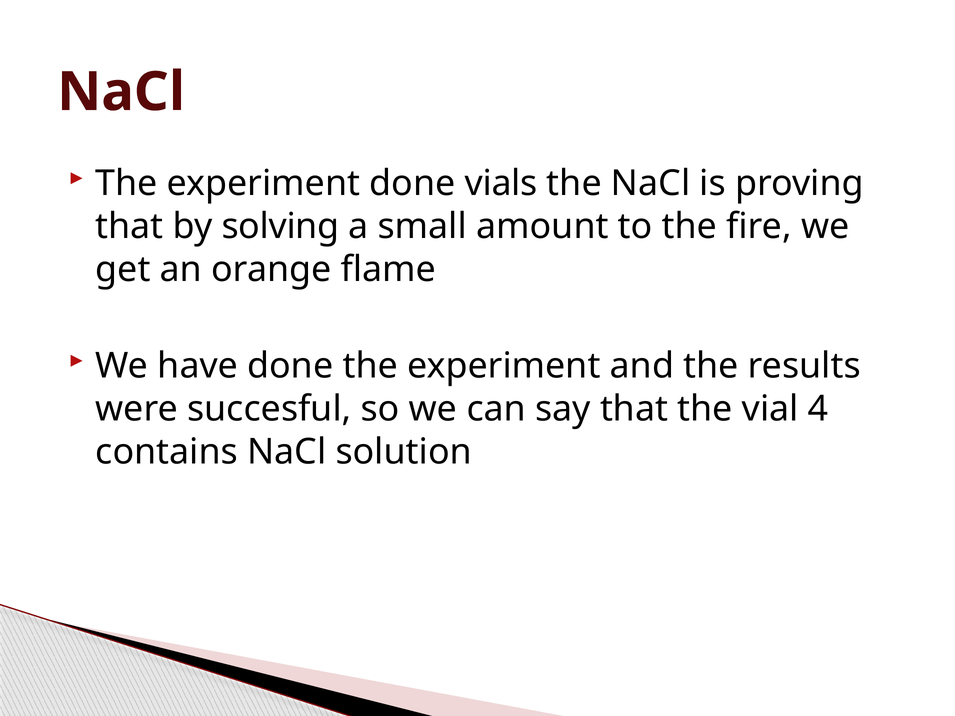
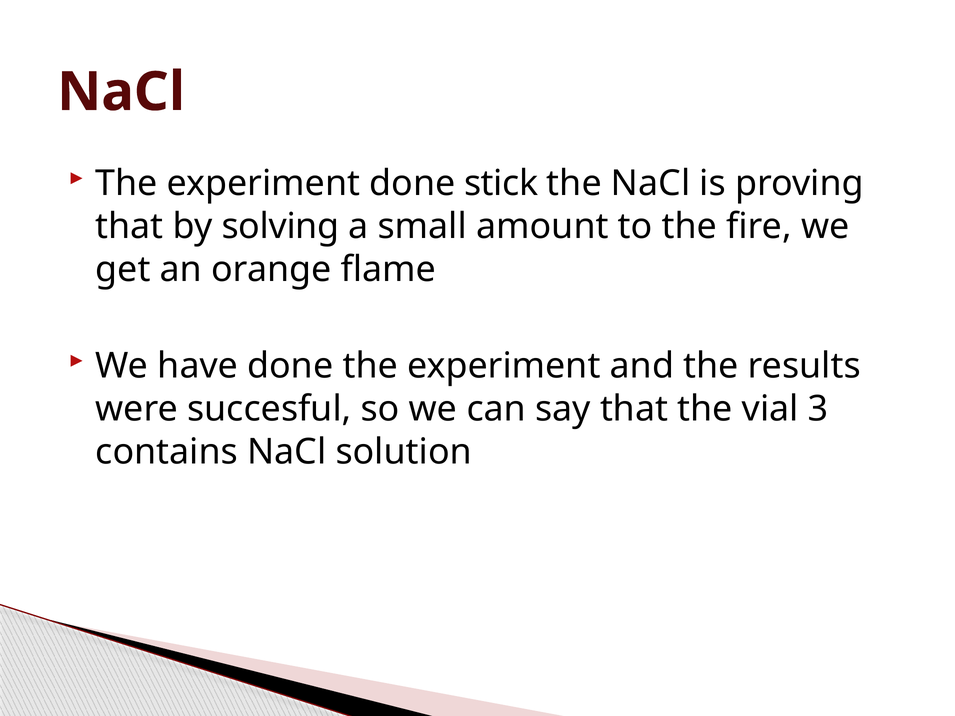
vials: vials -> stick
4: 4 -> 3
